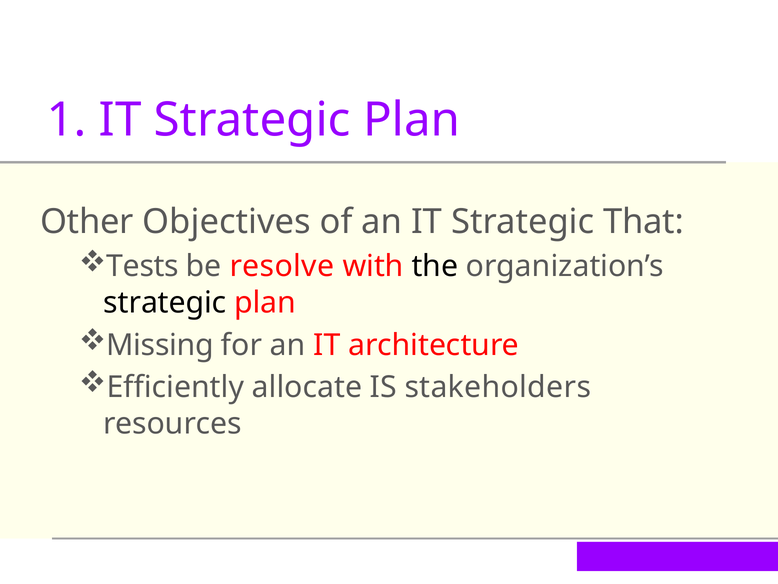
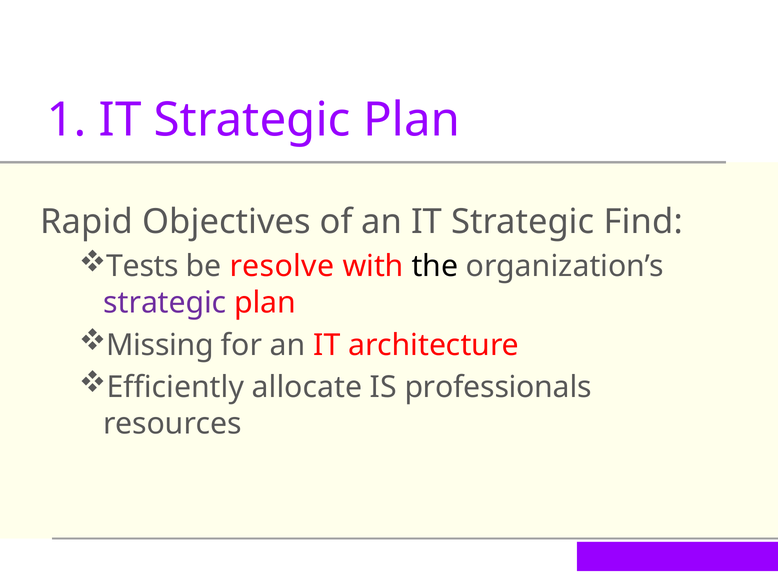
Other: Other -> Rapid
That: That -> Find
strategic at (165, 302) colour: black -> purple
stakeholders: stakeholders -> professionals
